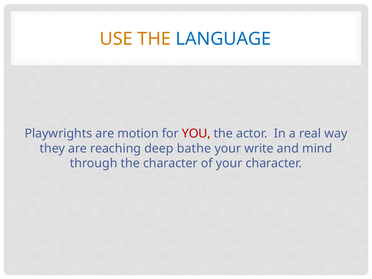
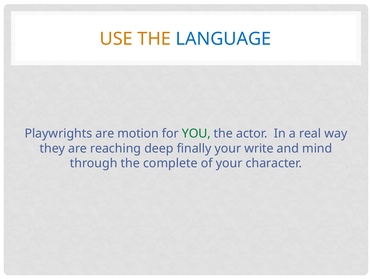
YOU colour: red -> green
bathe: bathe -> finally
the character: character -> complete
